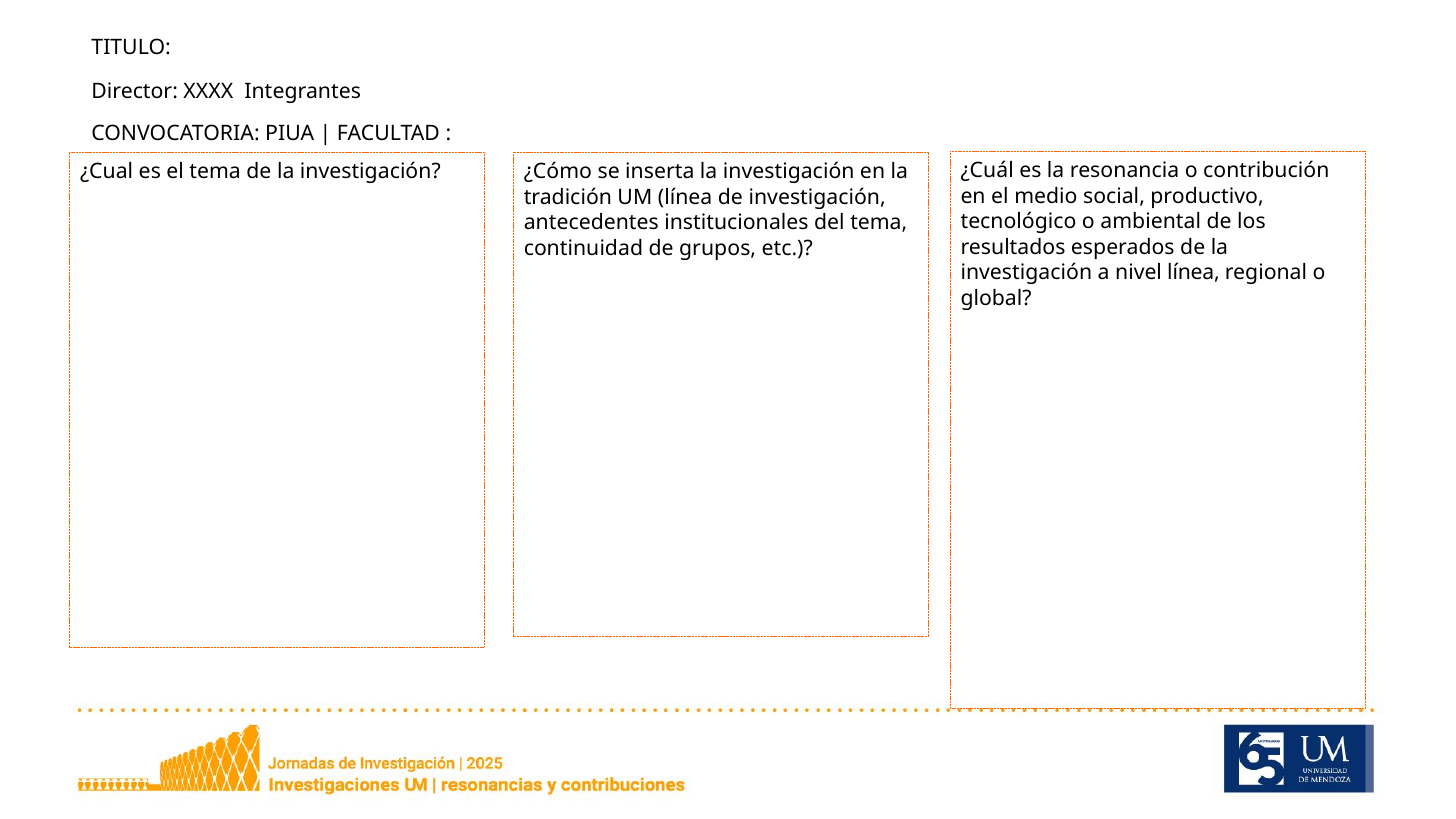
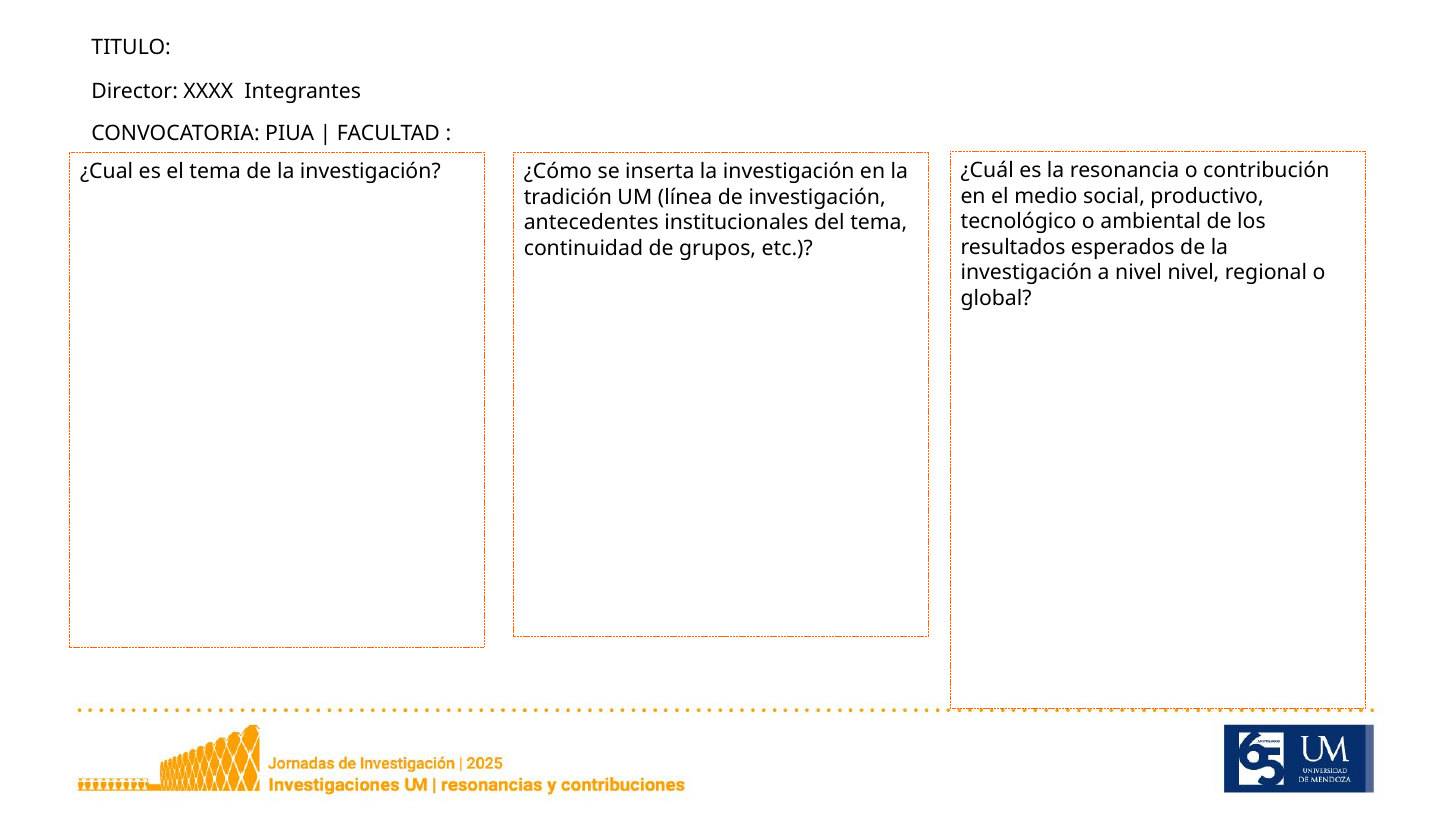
nivel línea: línea -> nivel
